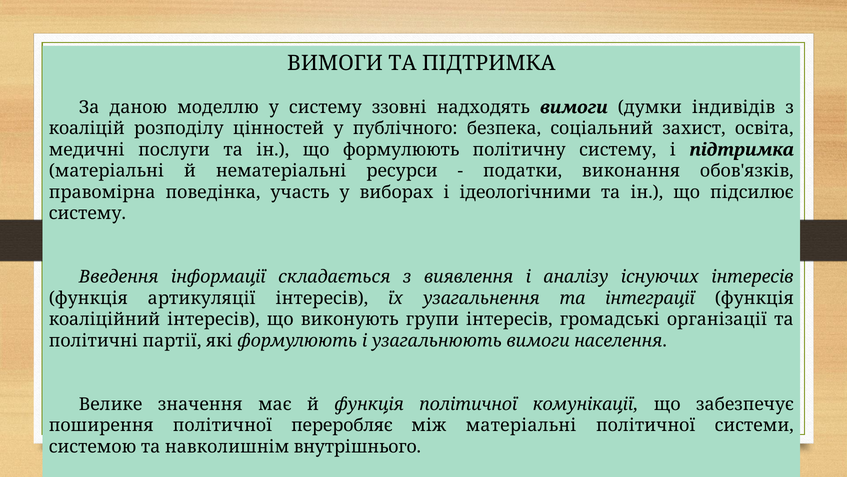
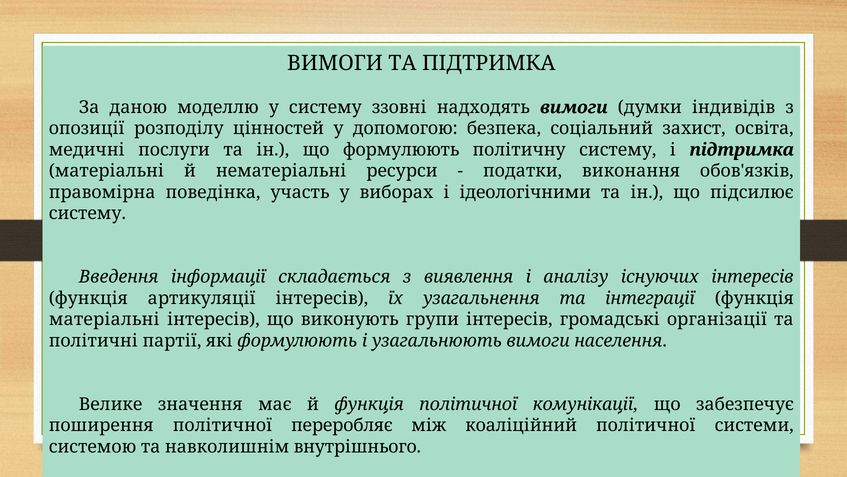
коаліцій: коаліцій -> опозиції
публічного: публічного -> допомогою
коаліційний at (104, 319): коаліційний -> матеріальні
між матеріальні: матеріальні -> коаліційний
